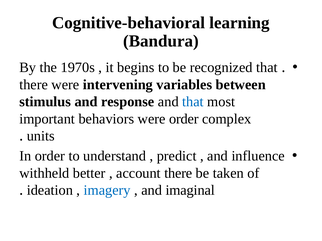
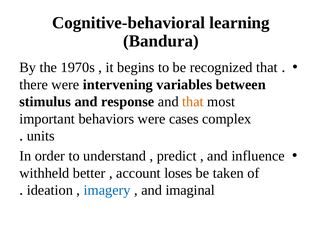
that at (193, 102) colour: blue -> orange
were order: order -> cases
account there: there -> loses
